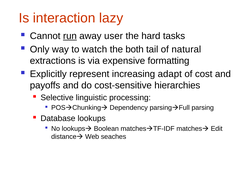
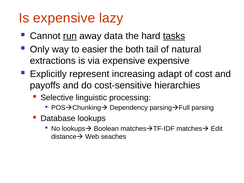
Is interaction: interaction -> expensive
user: user -> data
tasks underline: none -> present
watch: watch -> easier
expensive formatting: formatting -> expensive
